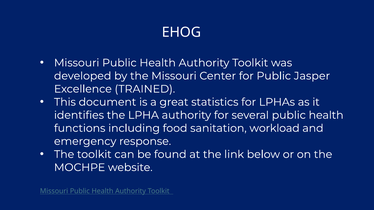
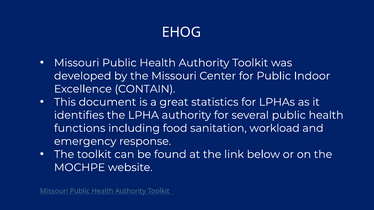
Jasper: Jasper -> Indoor
TRAINED: TRAINED -> CONTAIN
